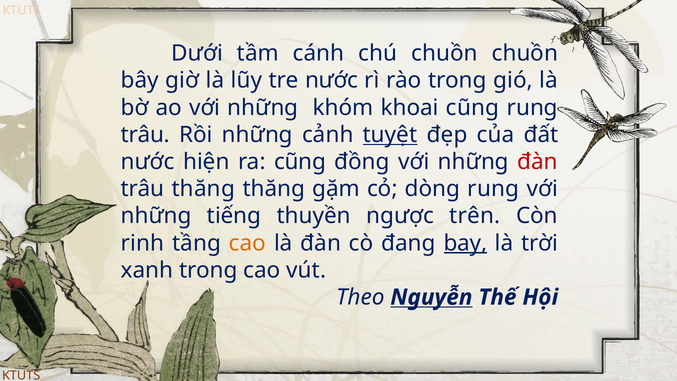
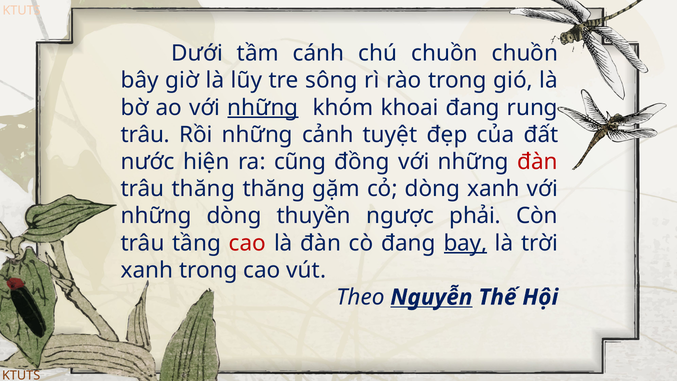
tre nước: nước -> sông
những at (263, 108) underline: none -> present
khoai cũng: cũng -> đang
tuyệt underline: present -> none
dòng rung: rung -> xanh
những tiếng: tiếng -> dòng
trên: trên -> phải
rinh at (142, 243): rinh -> trâu
cao at (248, 243) colour: orange -> red
